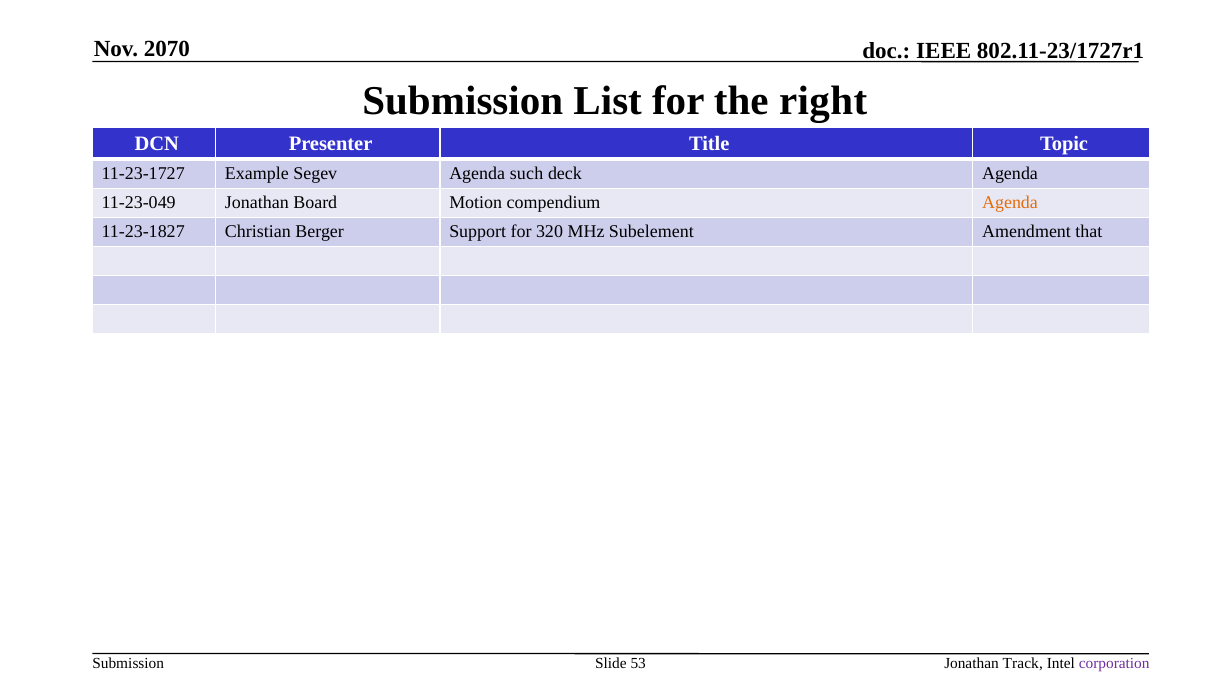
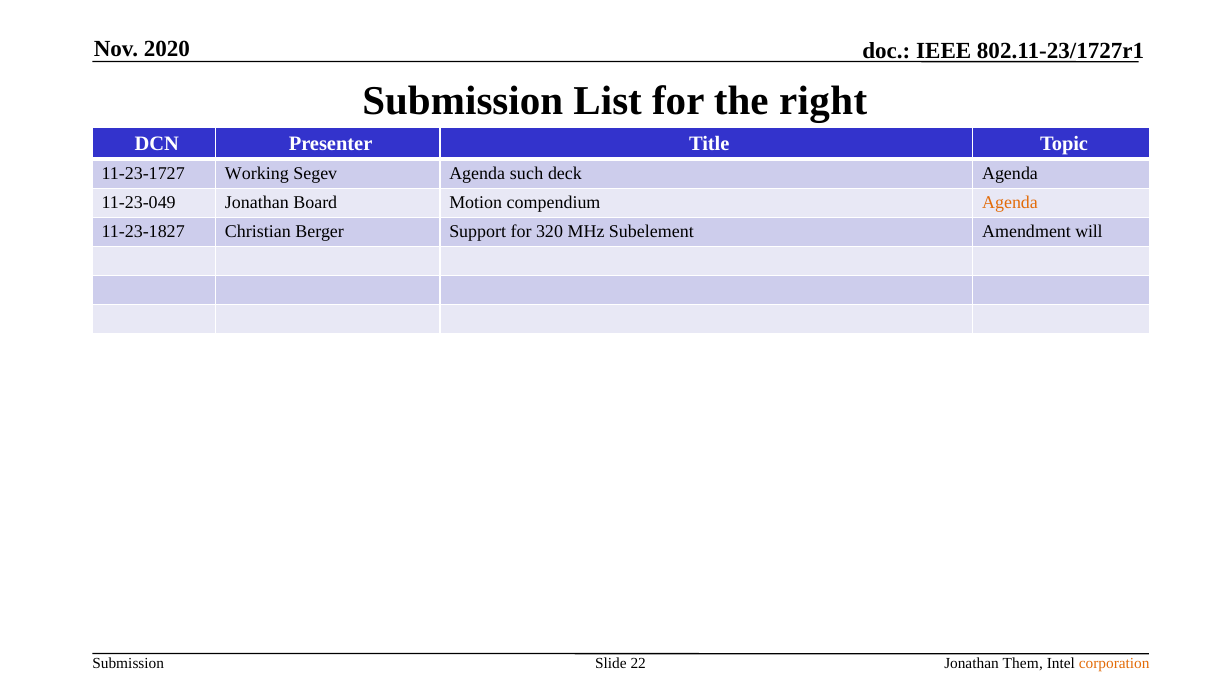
2070: 2070 -> 2020
Example: Example -> Working
that: that -> will
53: 53 -> 22
Track: Track -> Them
corporation colour: purple -> orange
